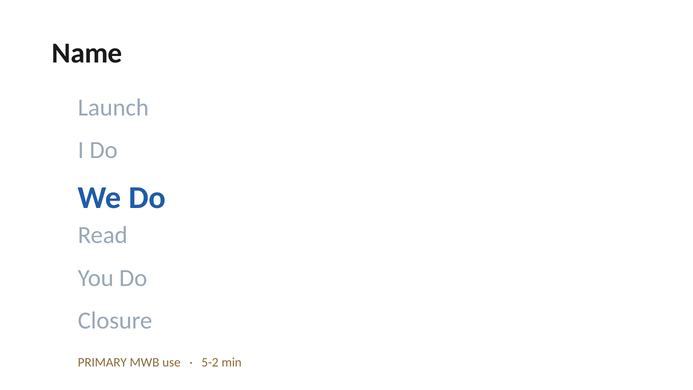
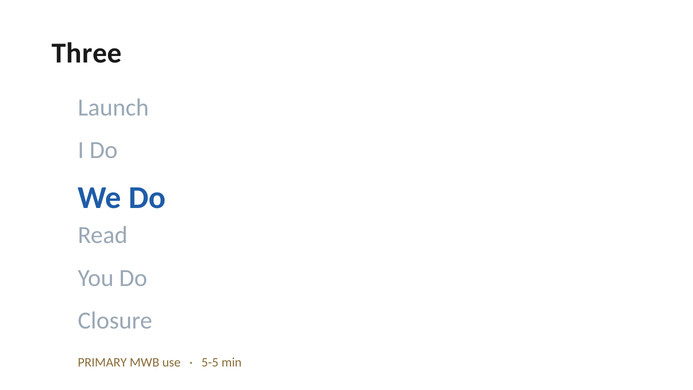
Name: Name -> Three
5-2: 5-2 -> 5-5
